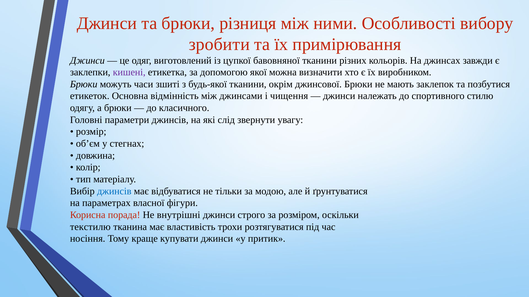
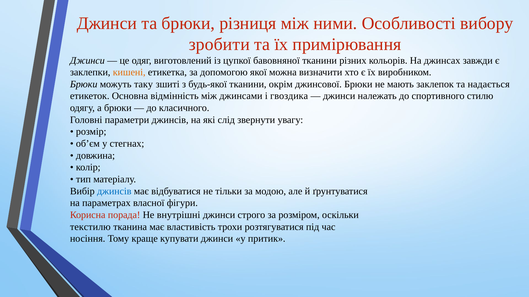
кишені colour: purple -> orange
часи: часи -> таку
позбутися: позбутися -> надається
чищення: чищення -> гвоздика
